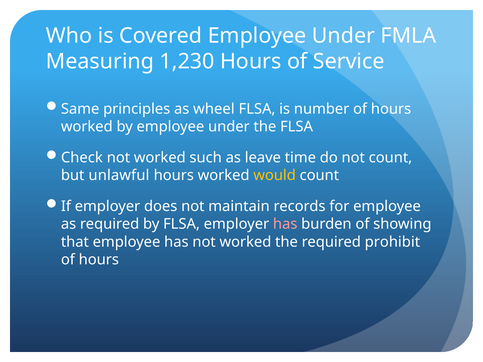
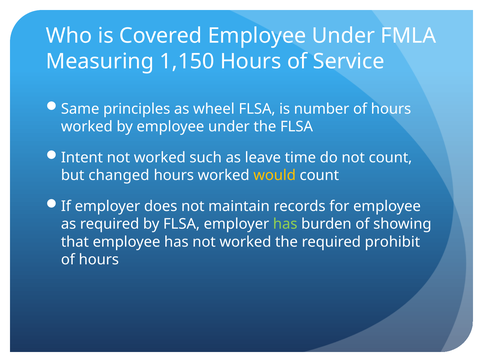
1,230: 1,230 -> 1,150
Check: Check -> Intent
unlawful: unlawful -> changed
has at (285, 224) colour: pink -> light green
